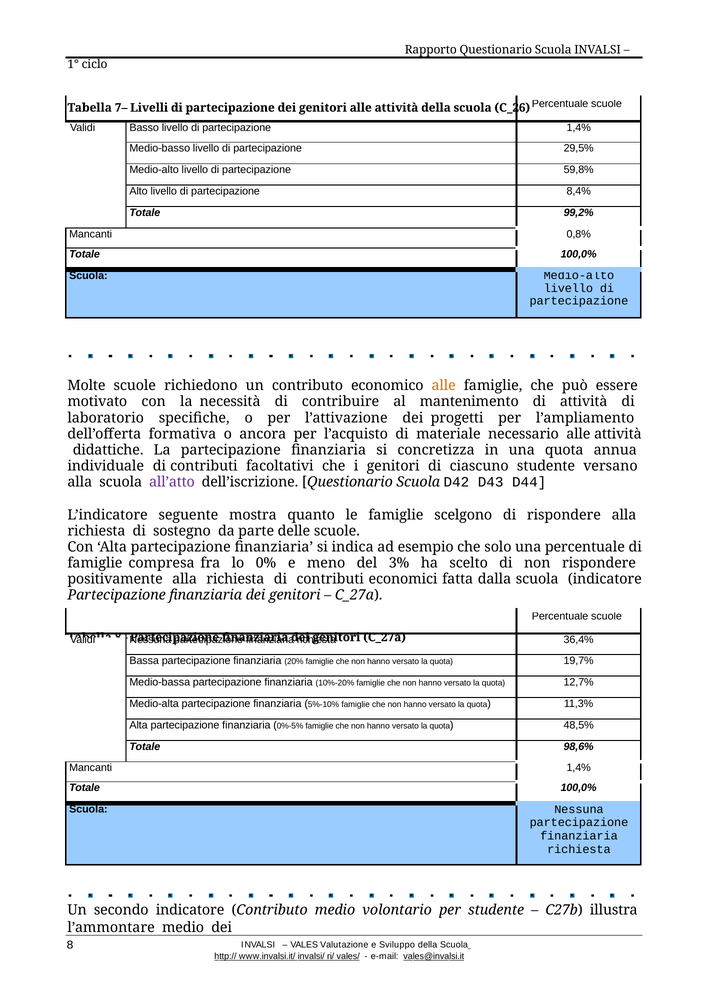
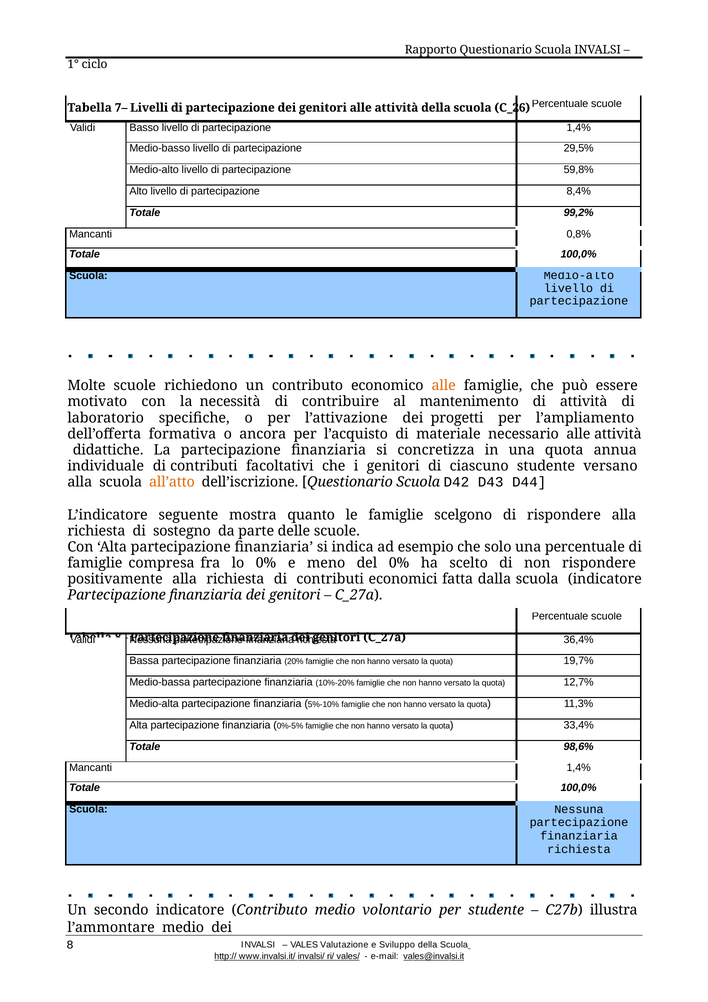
all’atto colour: purple -> orange
del 3%: 3% -> 0%
48,5%: 48,5% -> 33,4%
